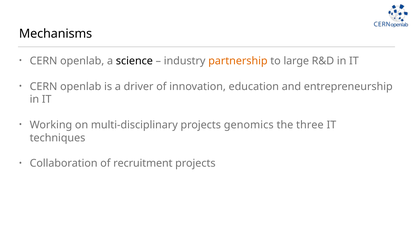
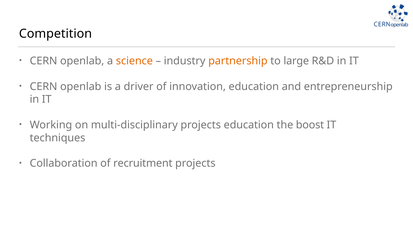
Mechanisms: Mechanisms -> Competition
science colour: black -> orange
projects genomics: genomics -> education
three: three -> boost
